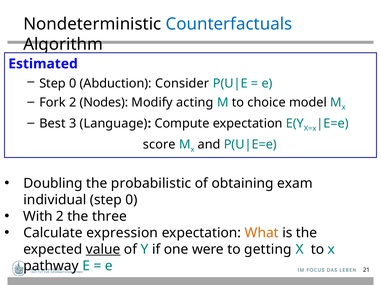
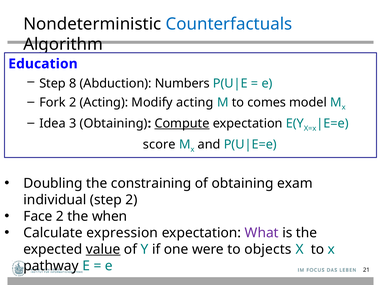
Estimated: Estimated -> Education
0 at (73, 84): 0 -> 8
Consider: Consider -> Numbers
2 Nodes: Nodes -> Acting
choice: choice -> comes
Best: Best -> Idea
3 Language: Language -> Obtaining
Compute underline: none -> present
probabilistic: probabilistic -> constraining
individual step 0: 0 -> 2
With: With -> Face
three: three -> when
What colour: orange -> purple
getting: getting -> objects
